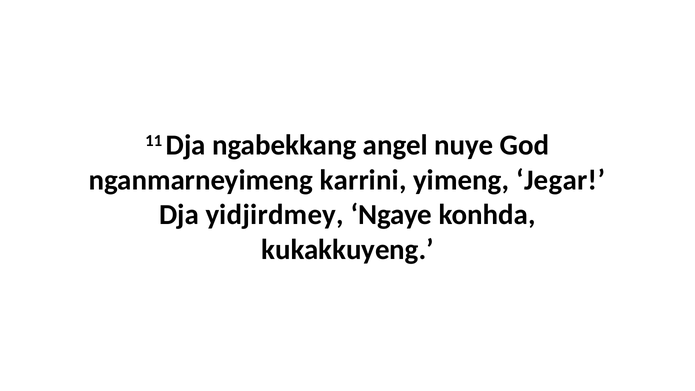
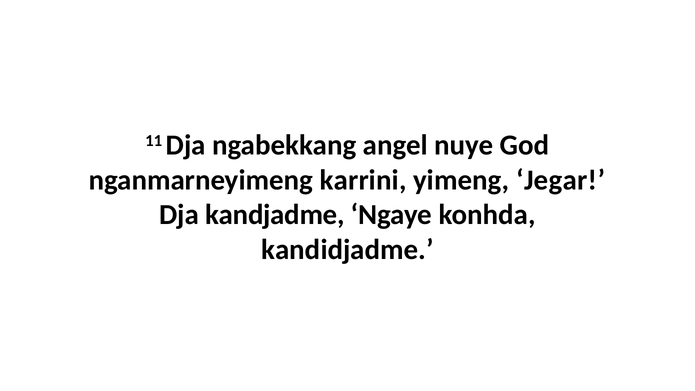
yidjirdmey: yidjirdmey -> kandjadme
kukakkuyeng: kukakkuyeng -> kandidjadme
